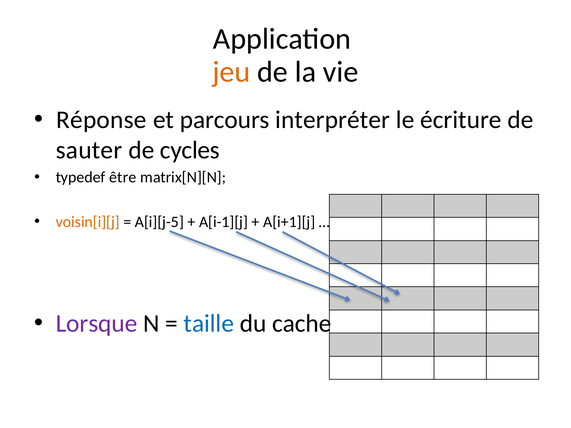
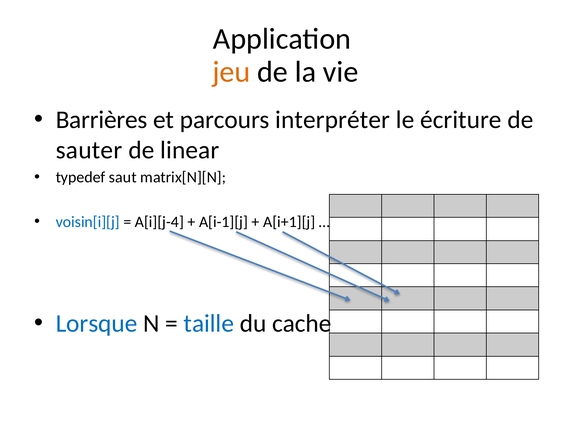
Réponse: Réponse -> Barrières
cycles: cycles -> linear
être: être -> saut
voisin[i][j colour: orange -> blue
A[i][j-5: A[i][j-5 -> A[i][j-4
Lorsque colour: purple -> blue
